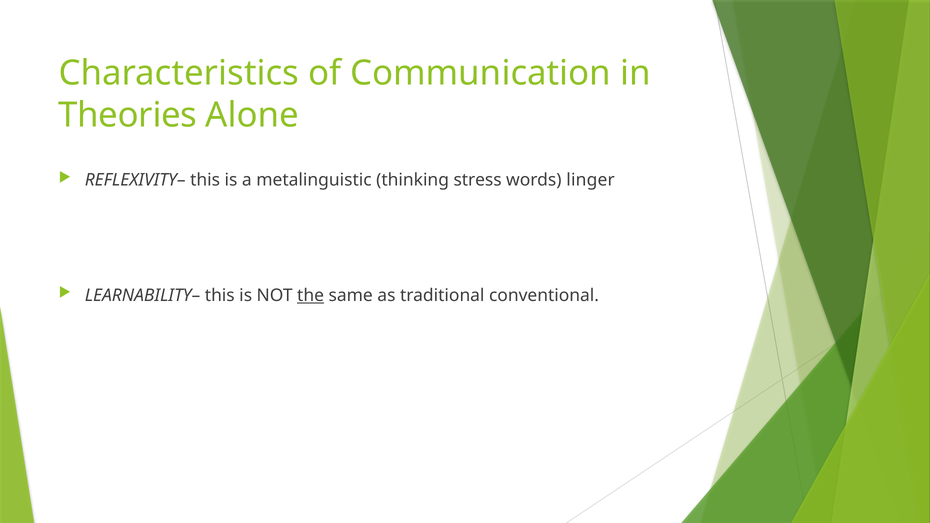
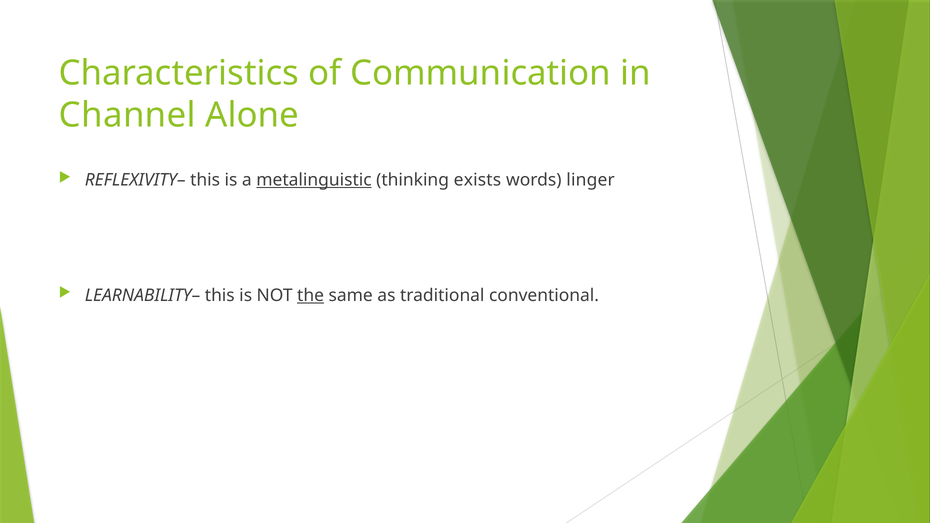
Theories: Theories -> Channel
metalinguistic underline: none -> present
stress: stress -> exists
